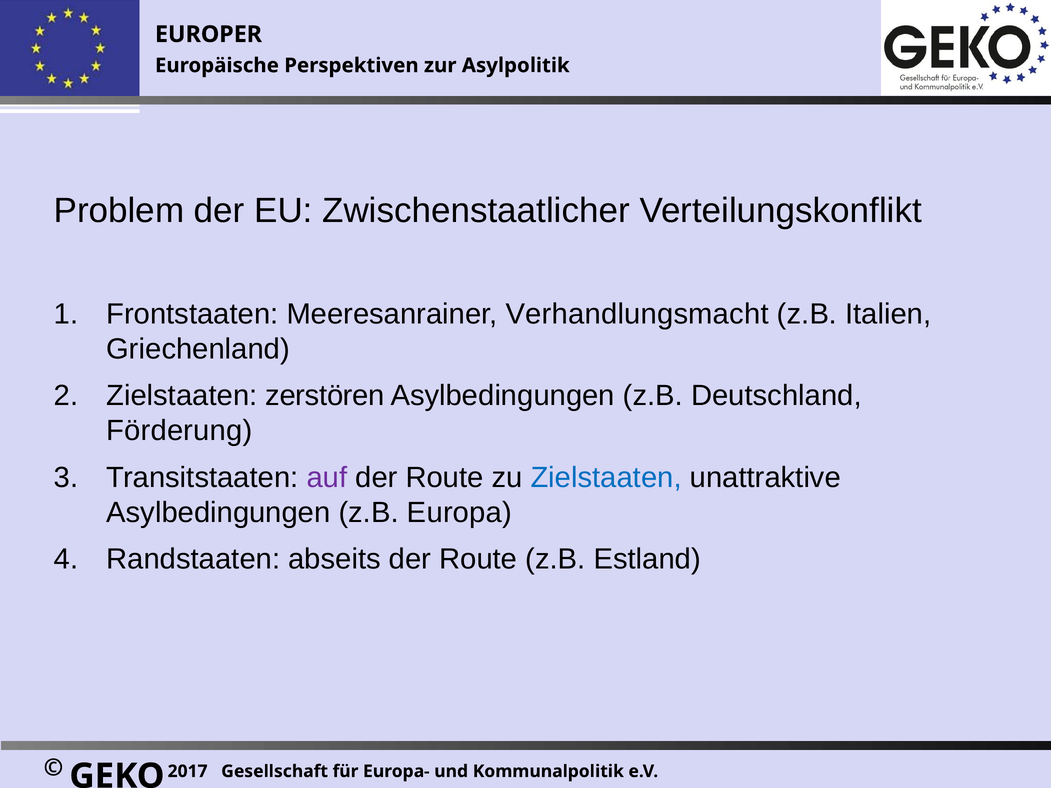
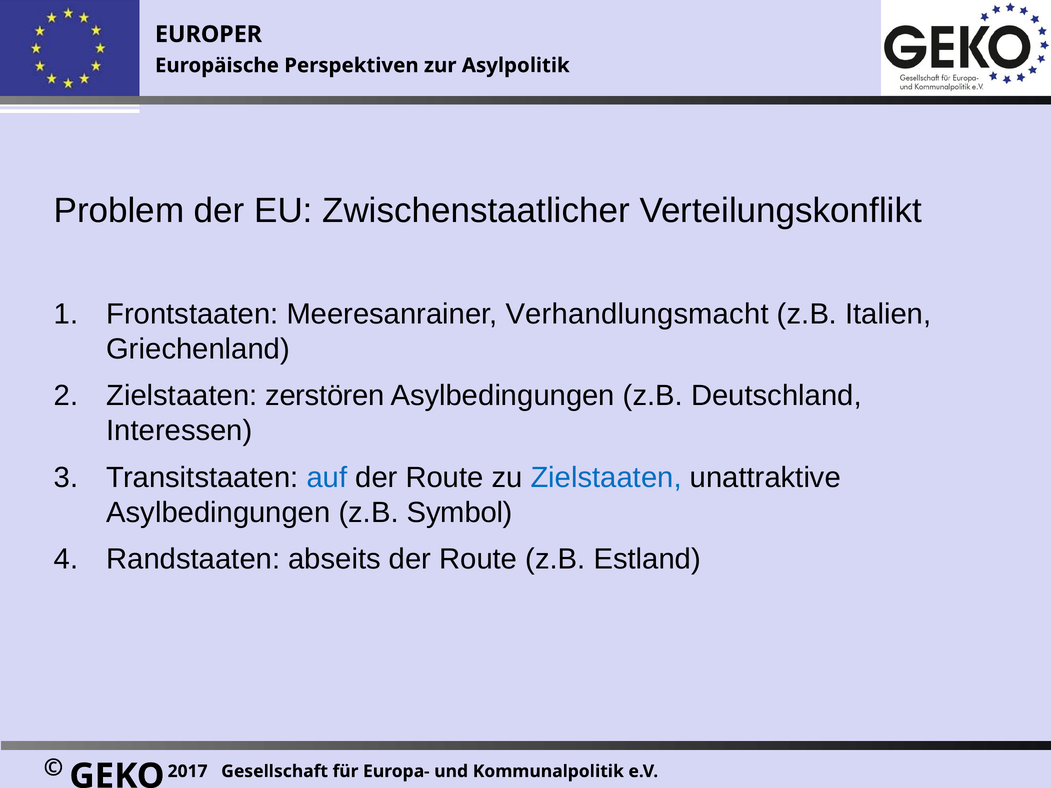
Förderung: Förderung -> Interessen
auf colour: purple -> blue
Europa: Europa -> Symbol
